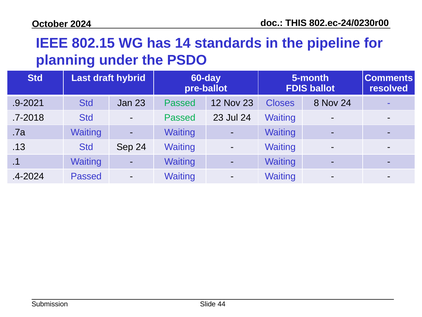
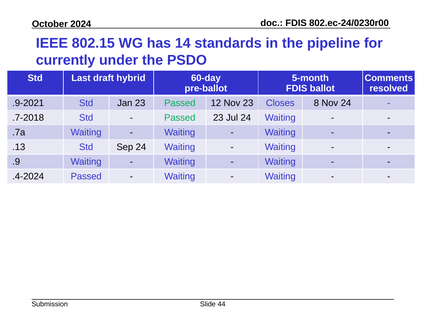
THIS at (296, 23): THIS -> FDIS
planning: planning -> currently
.1: .1 -> .9
